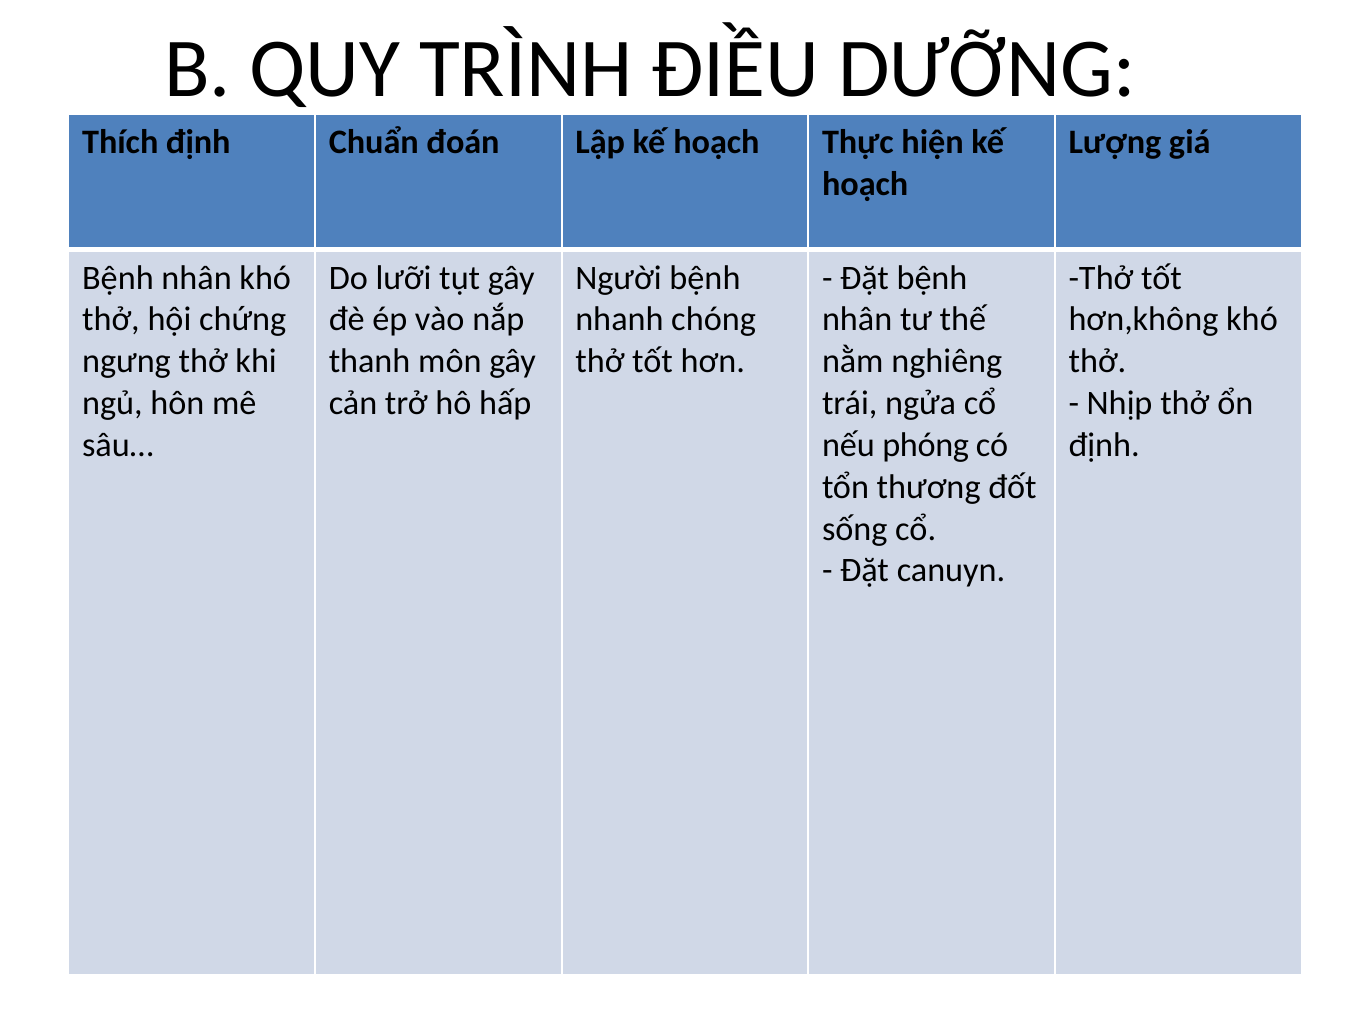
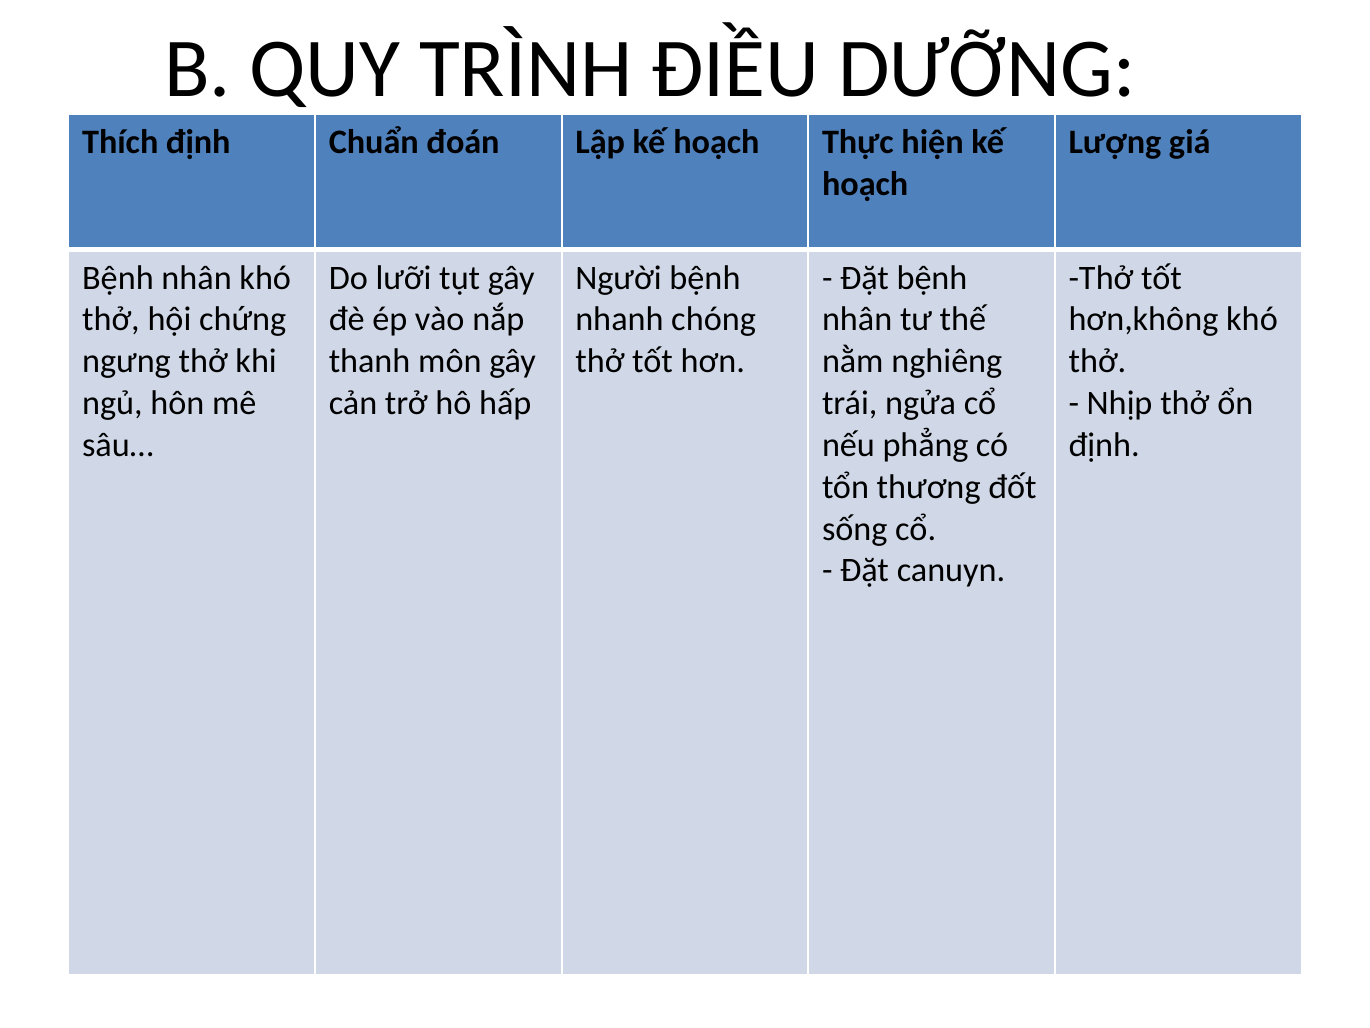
phóng: phóng -> phẳng
